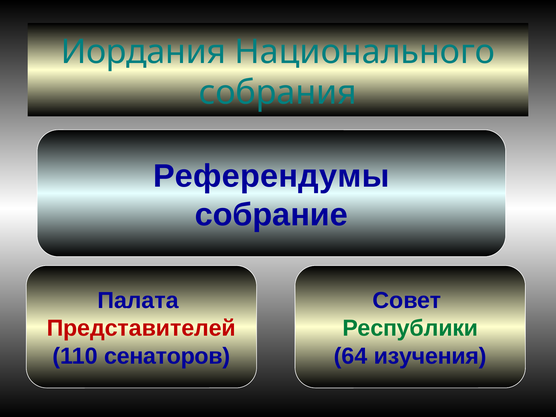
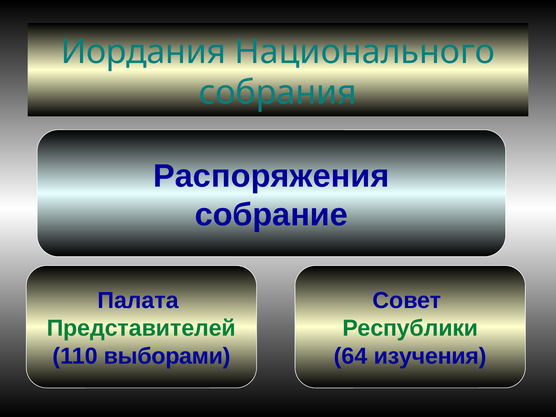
Референдумы: Референдумы -> Распоряжения
Представителей colour: red -> green
сенаторов: сенаторов -> выборами
